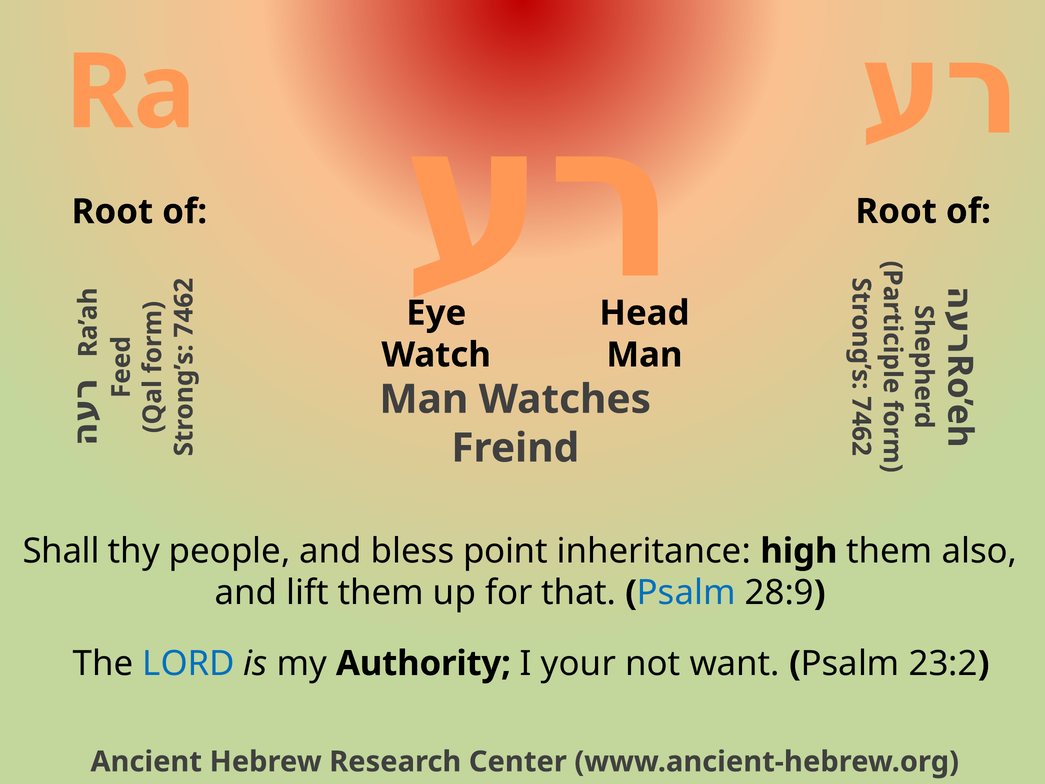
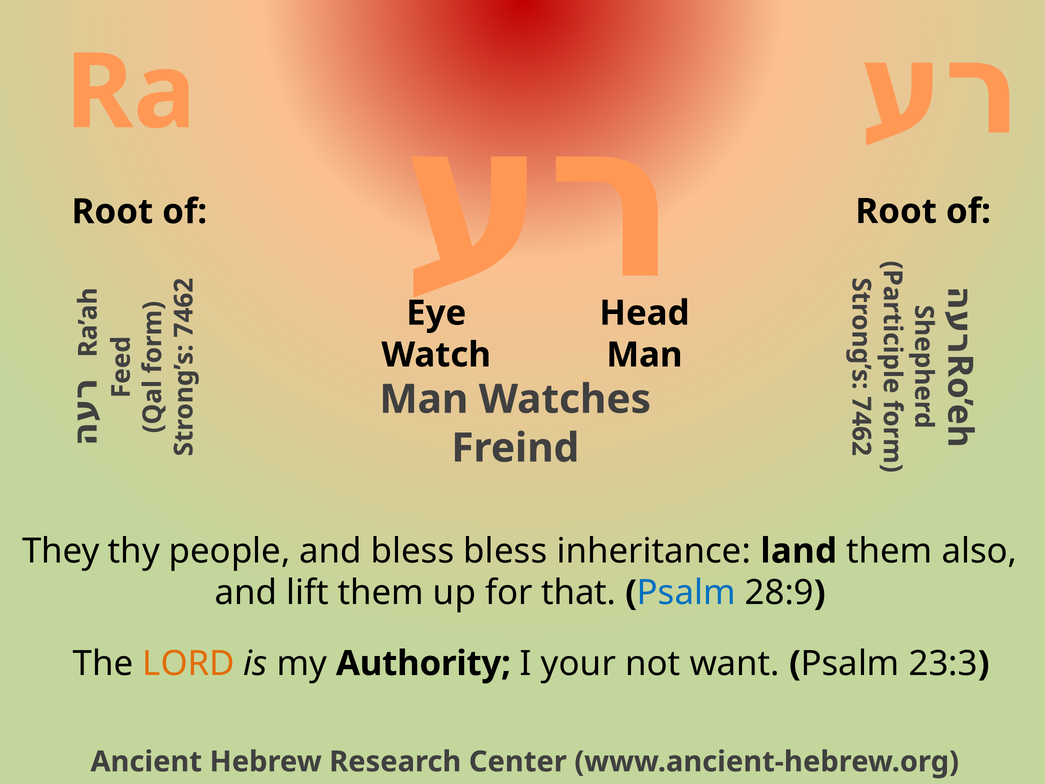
Shall: Shall -> They
bless point: point -> bless
high: high -> land
LORD colour: blue -> orange
23:2: 23:2 -> 23:3
